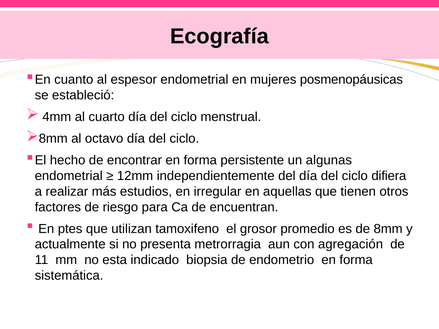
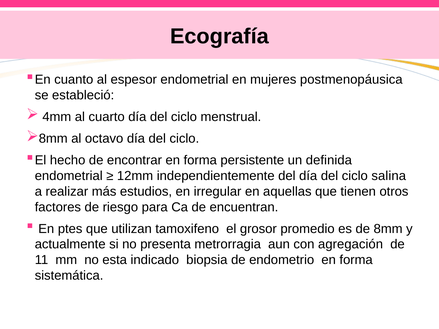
posmenopáusicas: posmenopáusicas -> postmenopáusica
algunas: algunas -> definida
difiera: difiera -> salina
